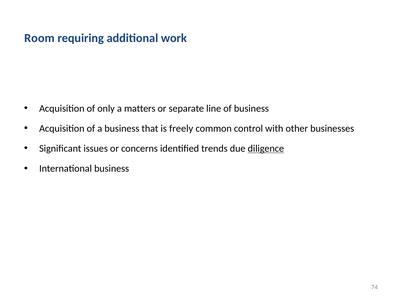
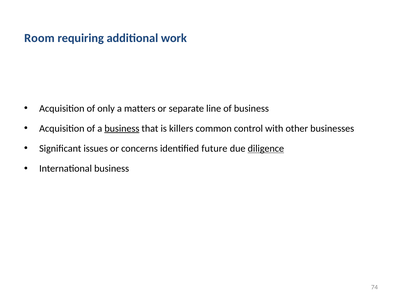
business at (122, 129) underline: none -> present
freely: freely -> killers
trends: trends -> future
